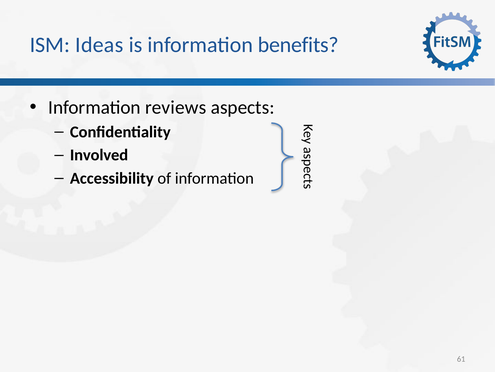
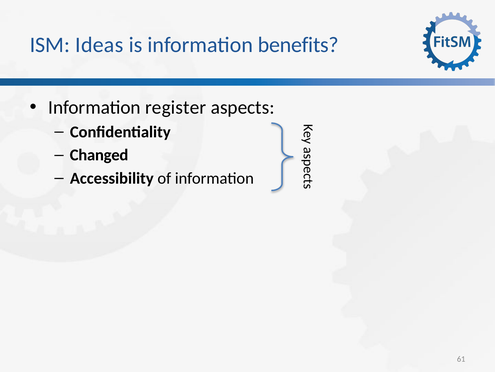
reviews: reviews -> register
Involved: Involved -> Changed
